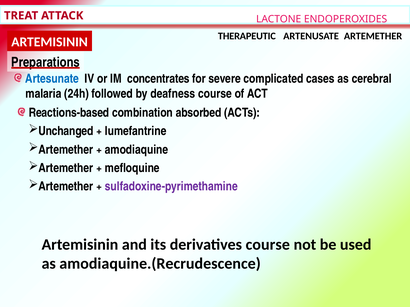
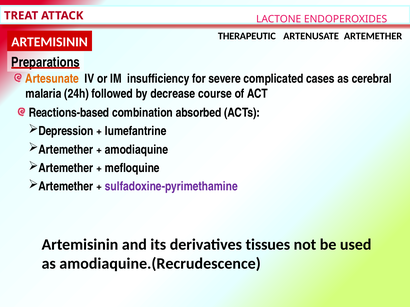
Artesunate colour: blue -> orange
concentrates: concentrates -> insufficiency
deafness: deafness -> decrease
Unchanged: Unchanged -> Depression
derivatives course: course -> tissues
